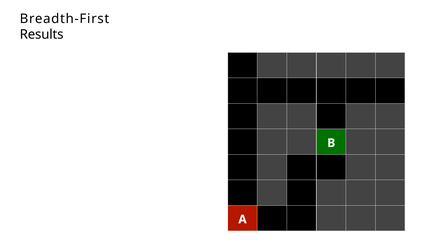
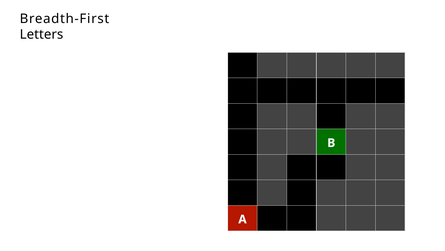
Results: Results -> Letters
